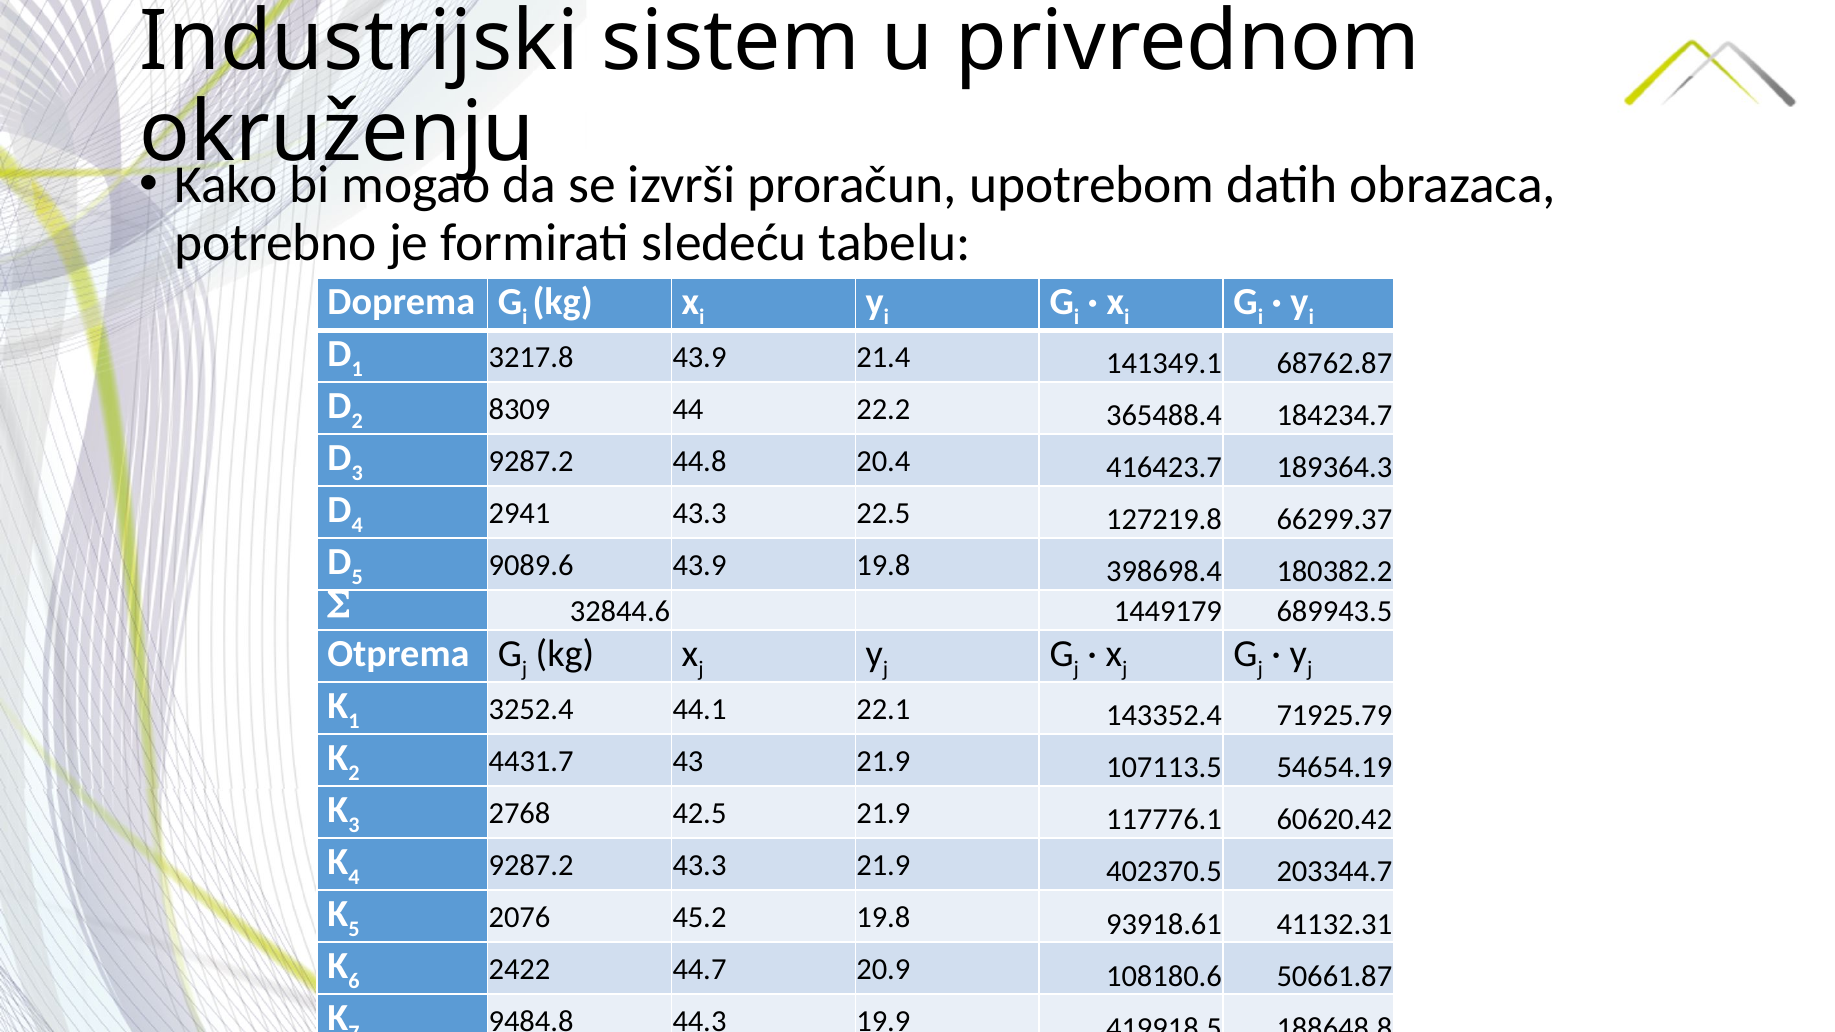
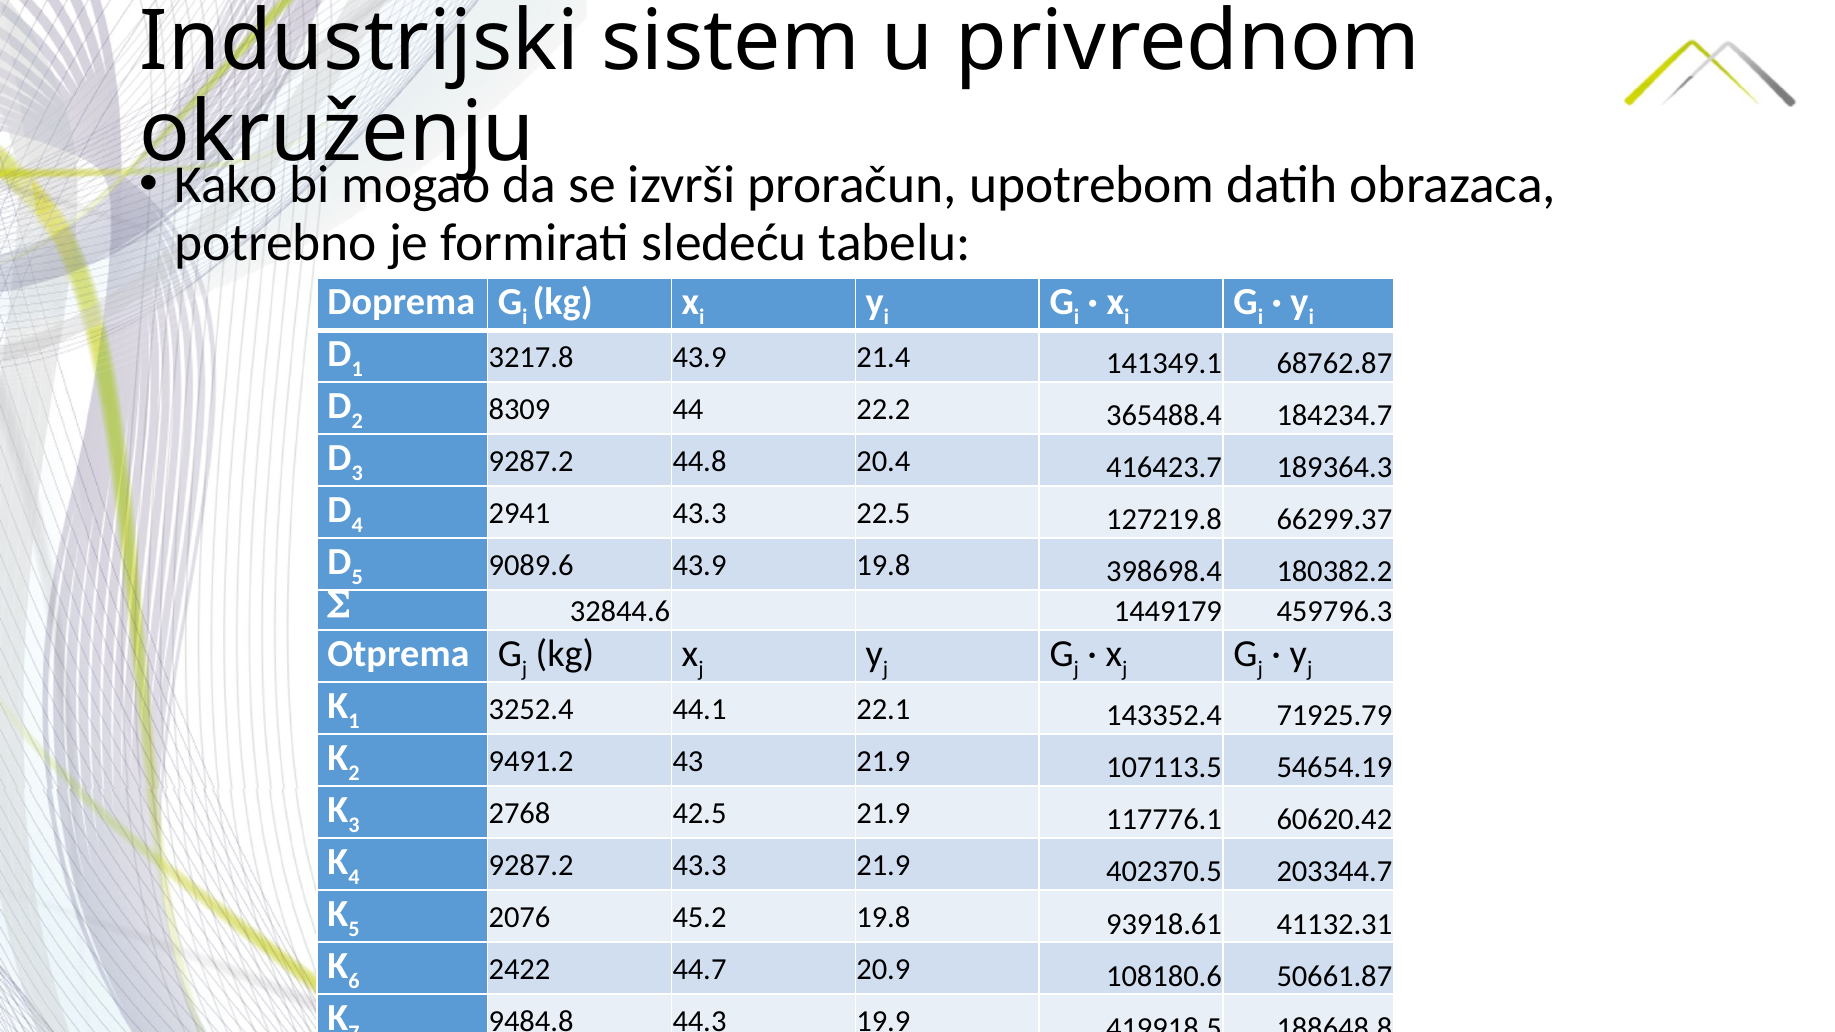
689943.5: 689943.5 -> 459796.3
4431.7: 4431.7 -> 9491.2
